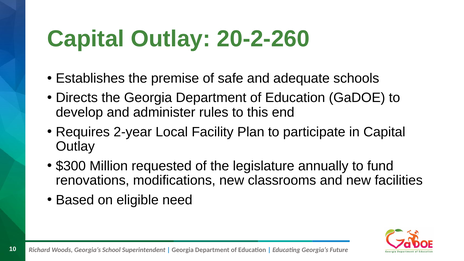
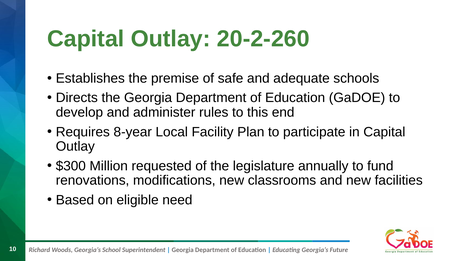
2-year: 2-year -> 8-year
